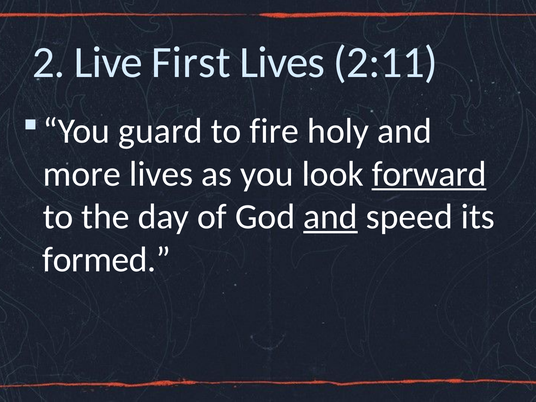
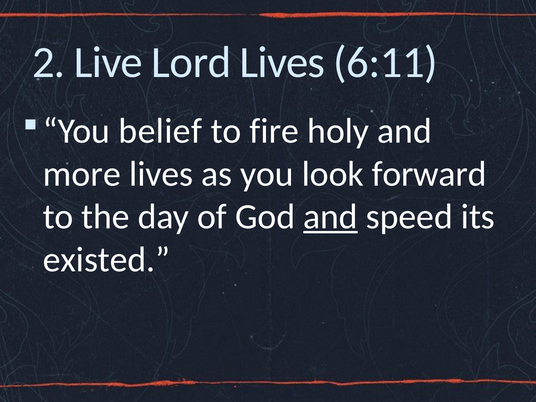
First: First -> Lord
2:11: 2:11 -> 6:11
guard: guard -> belief
forward underline: present -> none
formed: formed -> existed
